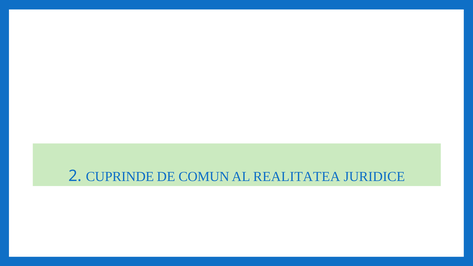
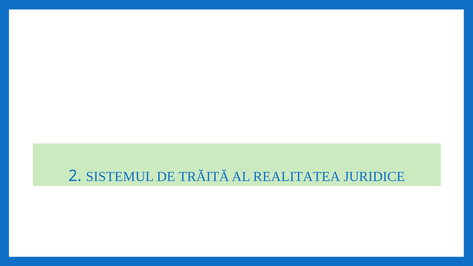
CUPRINDE: CUPRINDE -> SISTEMUL
COMUN: COMUN -> TRĂITĂ
